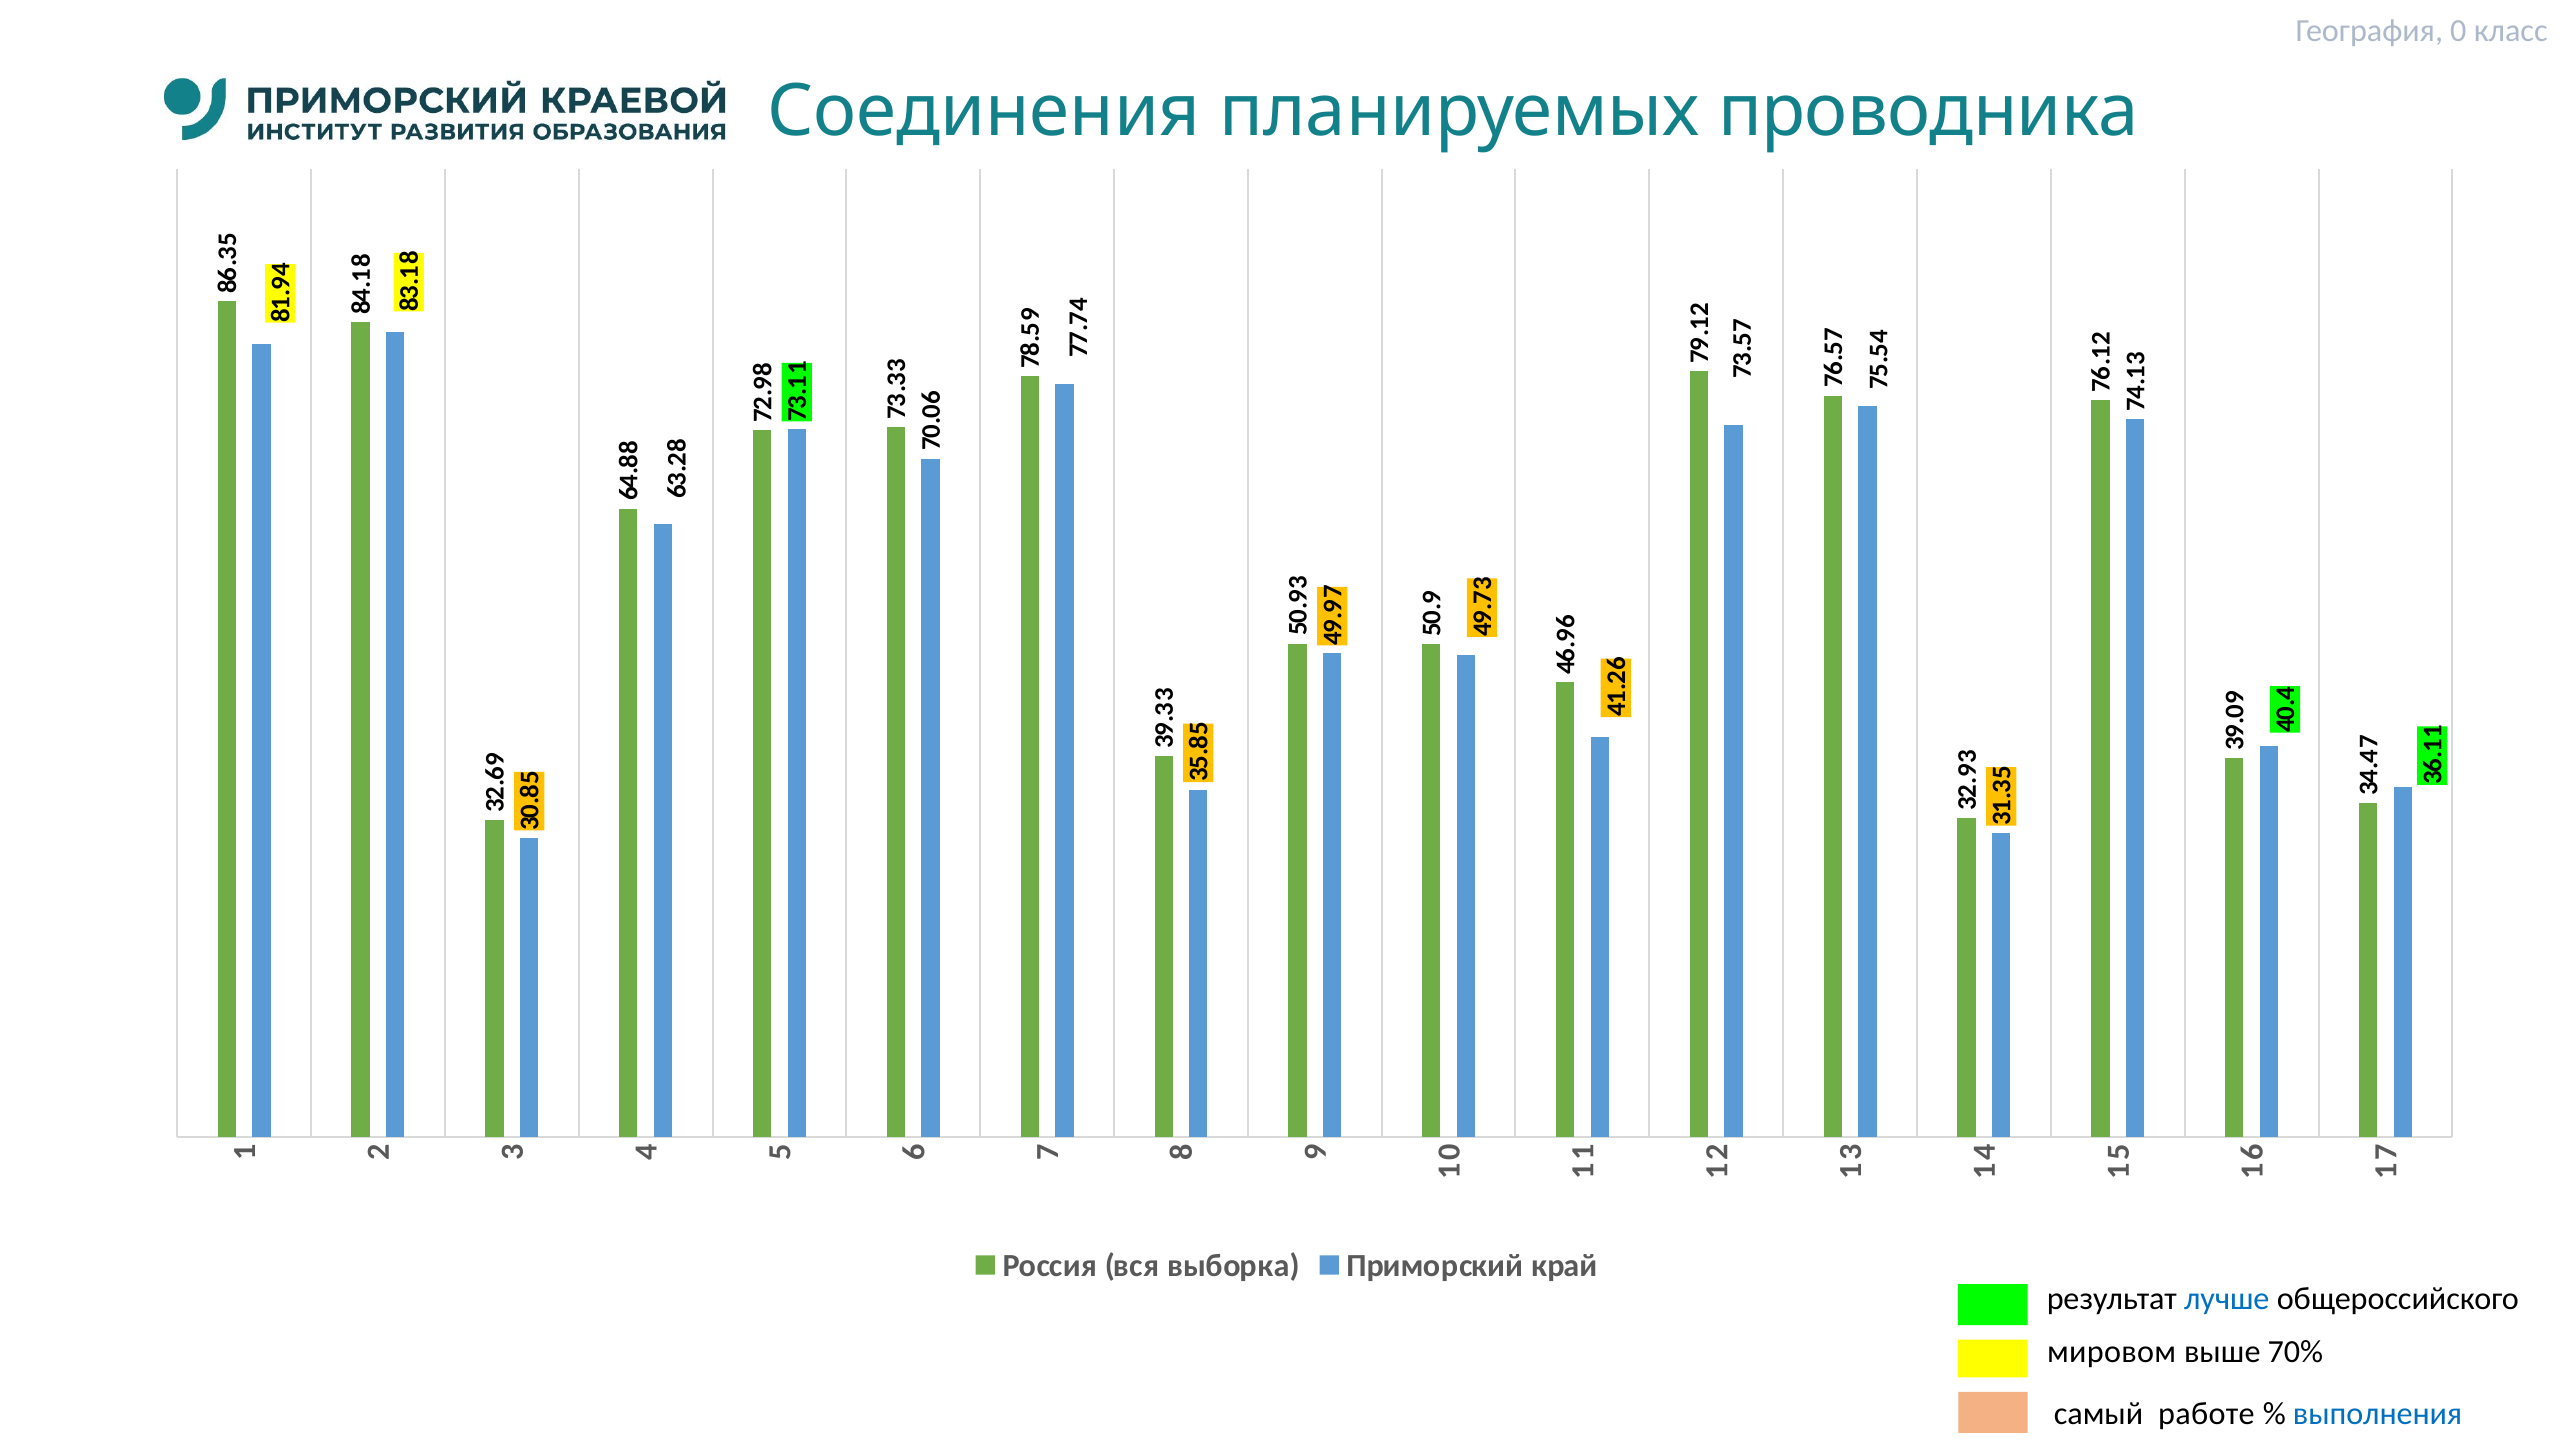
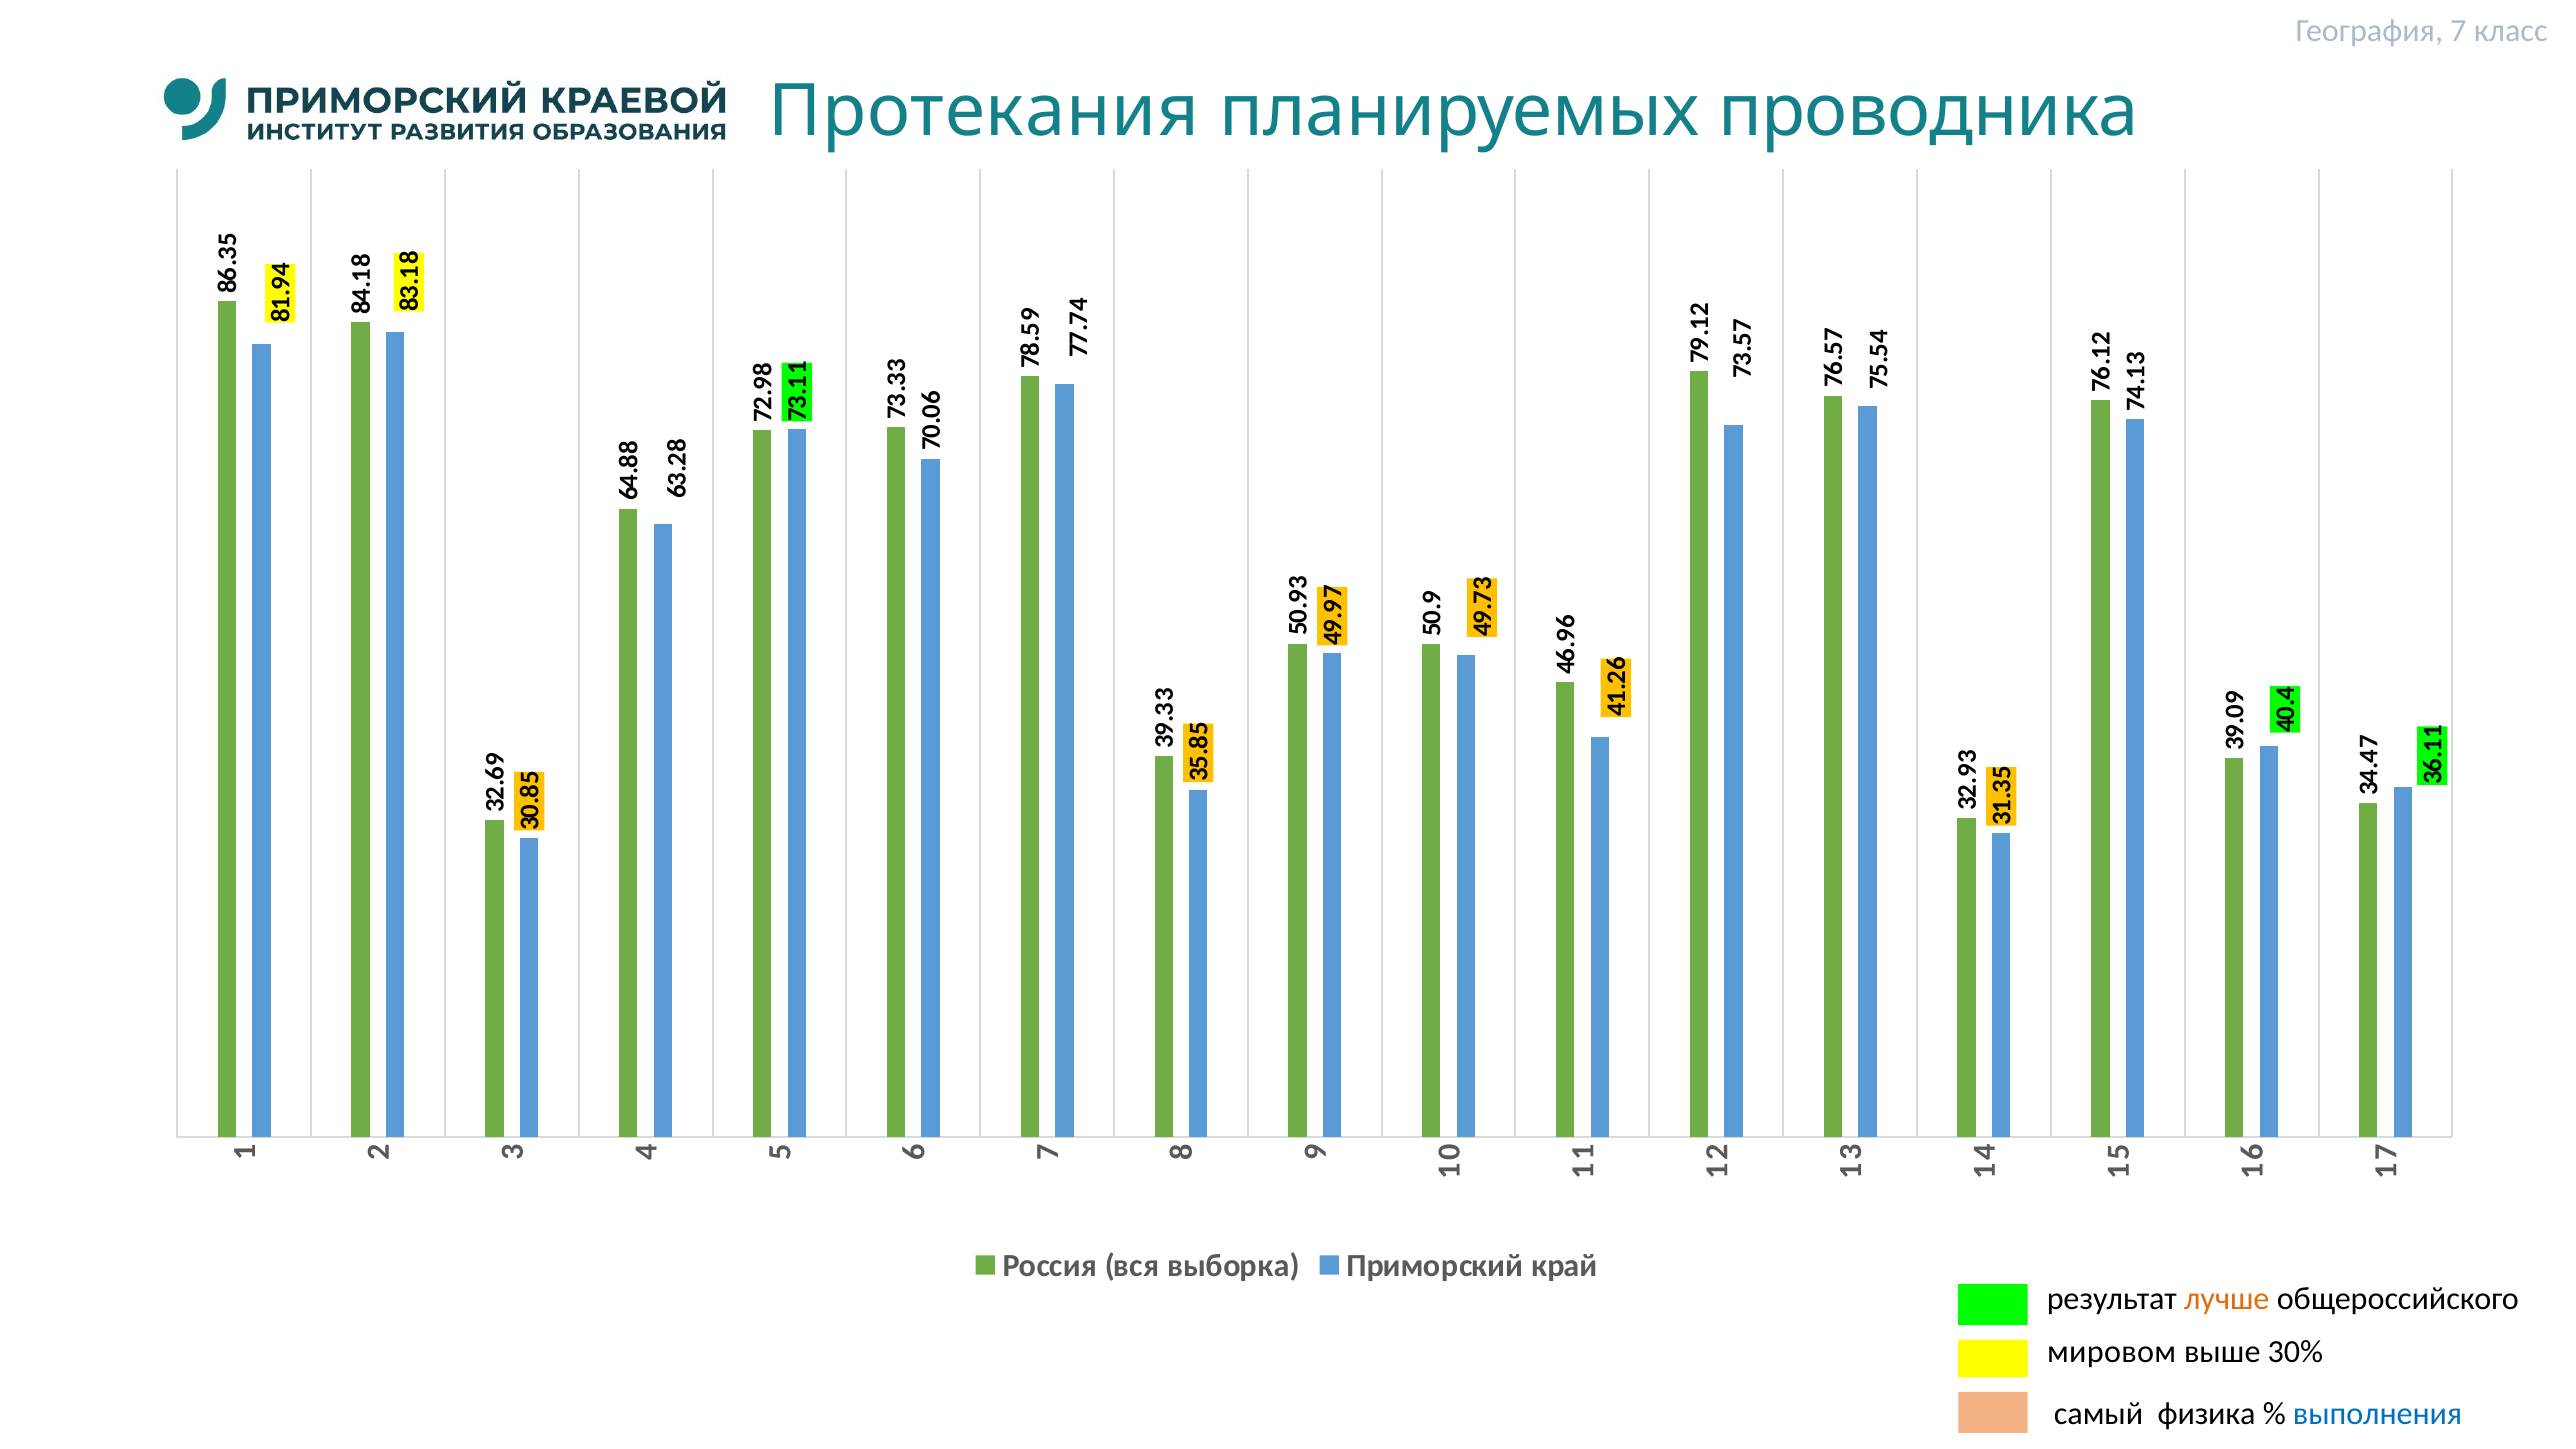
География 0: 0 -> 7
Соединения: Соединения -> Протекания
лучше colour: blue -> orange
70%: 70% -> 30%
работе: работе -> физика
